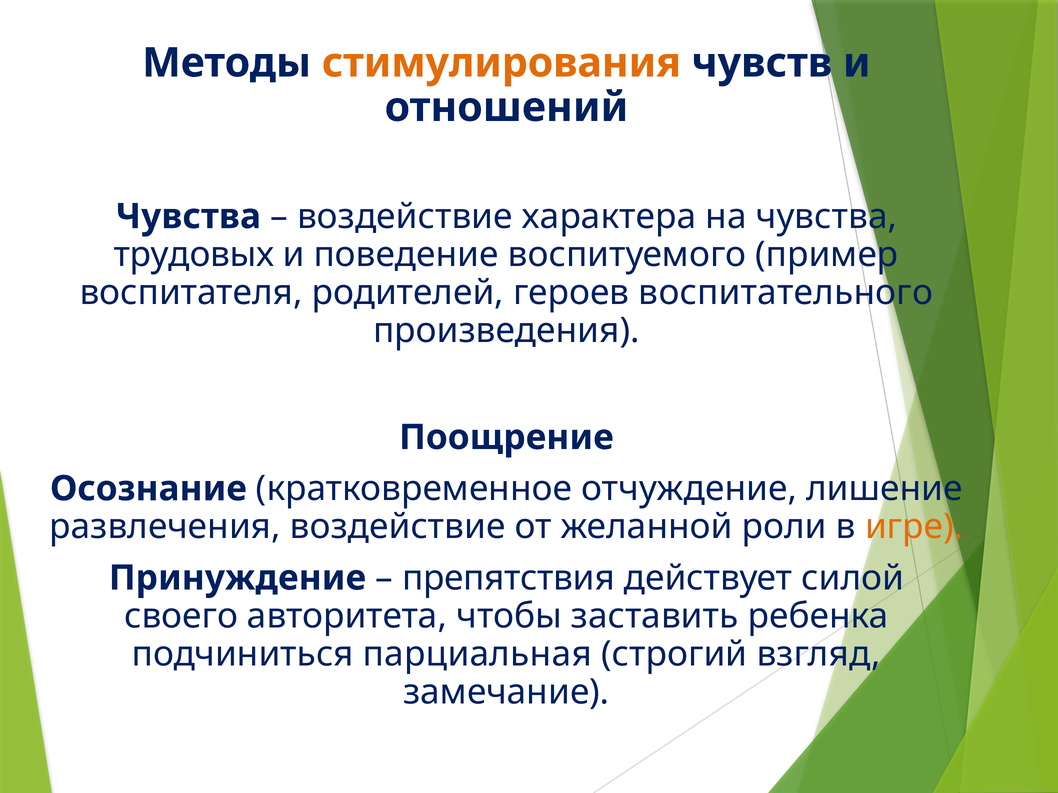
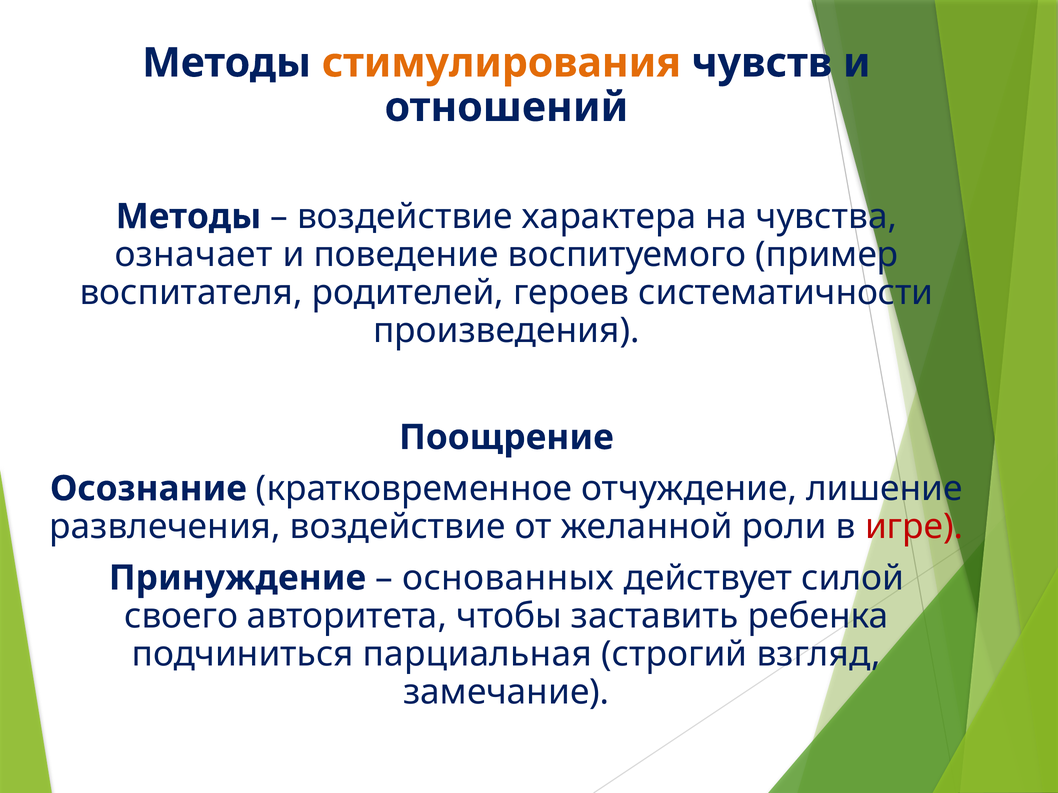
Чувства at (188, 217): Чувства -> Методы
трудовых: трудовых -> означает
воспитательного: воспитательного -> систематичности
игре colour: orange -> red
препятствия: препятствия -> основанных
